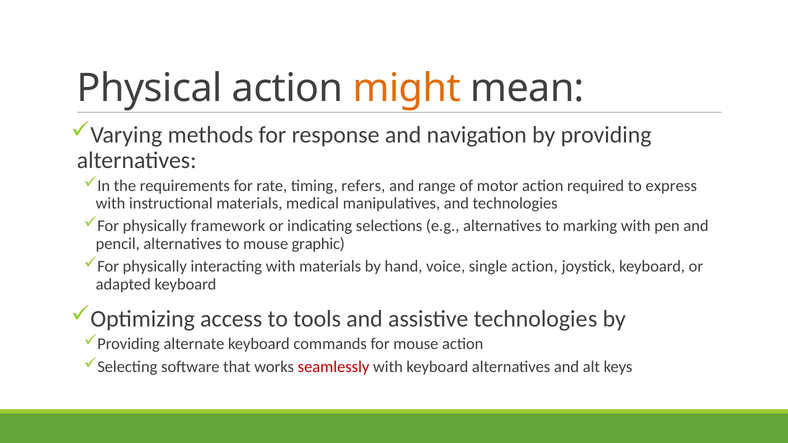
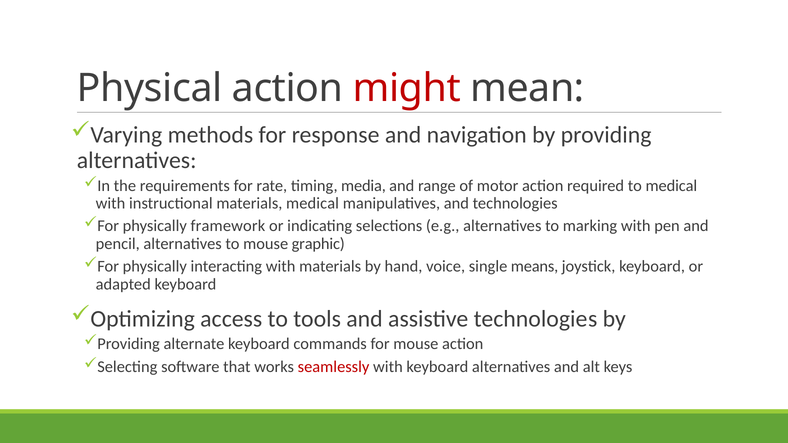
might colour: orange -> red
refers: refers -> media
to express: express -> medical
single action: action -> means
